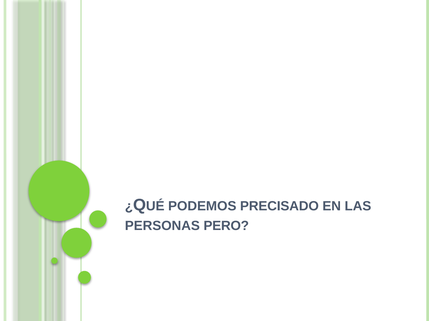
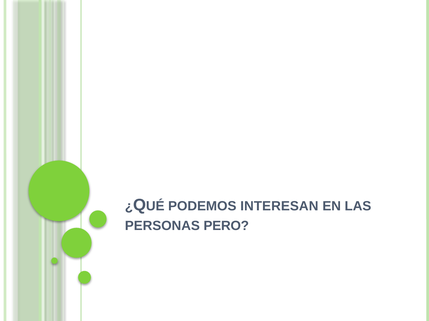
PRECISADO: PRECISADO -> INTERESAN
